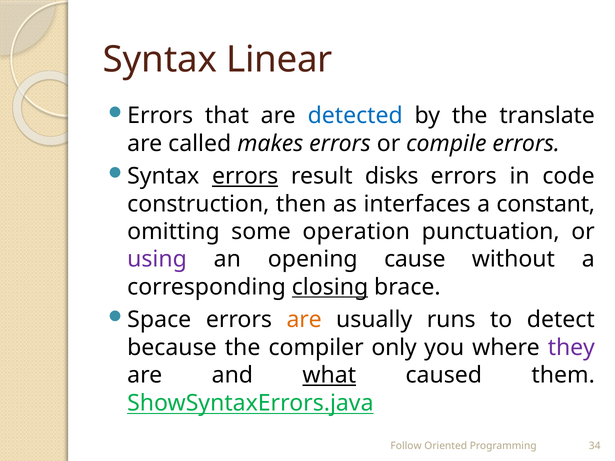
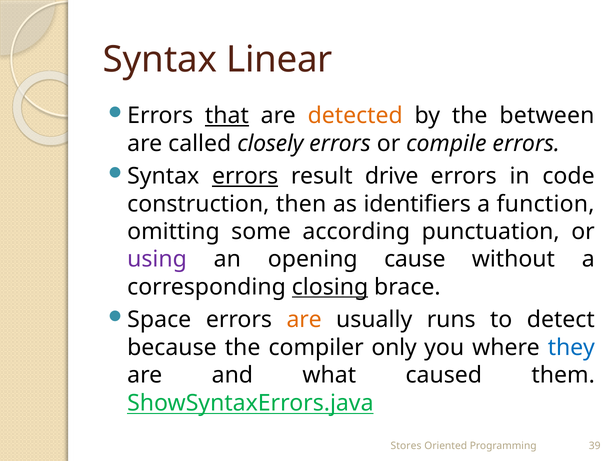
that underline: none -> present
detected colour: blue -> orange
translate: translate -> between
makes: makes -> closely
disks: disks -> drive
interfaces: interfaces -> identifiers
constant: constant -> function
operation: operation -> according
they colour: purple -> blue
what underline: present -> none
Follow: Follow -> Stores
34: 34 -> 39
